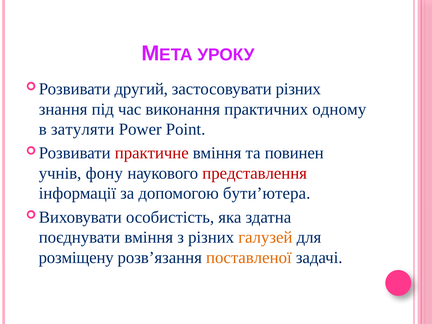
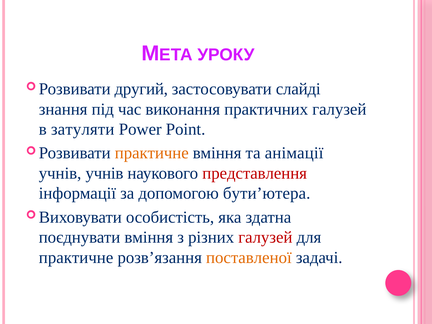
застосовувати різних: різних -> слайді
практичних одному: одному -> галузей
практичне at (152, 153) colour: red -> orange
повинен: повинен -> анімації
учнів фону: фону -> учнів
галузей at (265, 237) colour: orange -> red
розміщену at (76, 258): розміщену -> практичне
